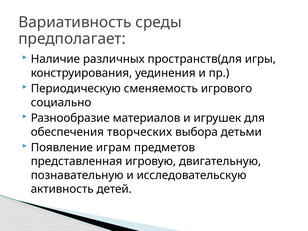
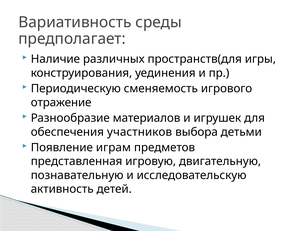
социально: социально -> отражение
творческих: творческих -> участников
